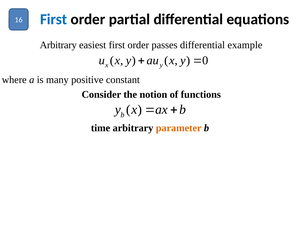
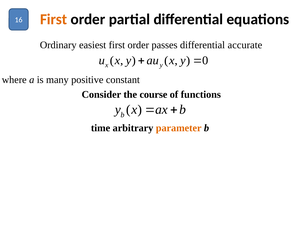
First at (54, 19) colour: blue -> orange
Arbitrary at (58, 45): Arbitrary -> Ordinary
example: example -> accurate
notion: notion -> course
